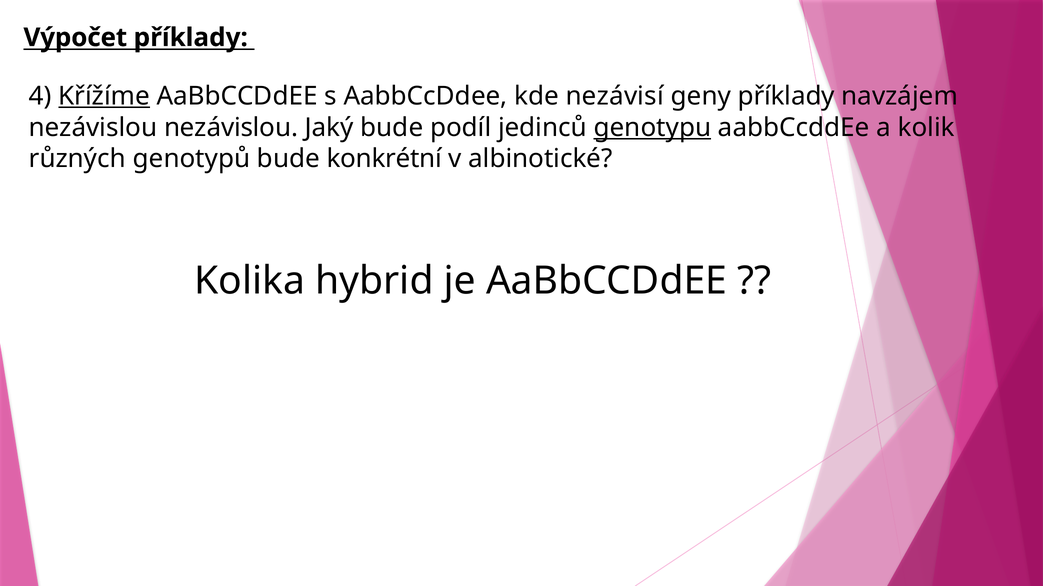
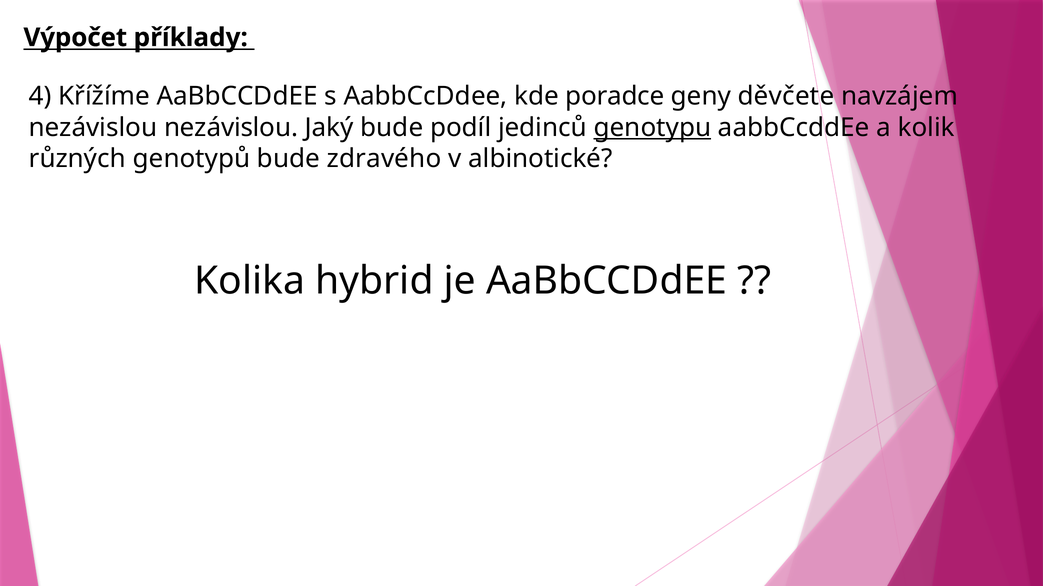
Křížíme underline: present -> none
nezávisí: nezávisí -> poradce
geny příklady: příklady -> děvčete
konkrétní: konkrétní -> zdravého
